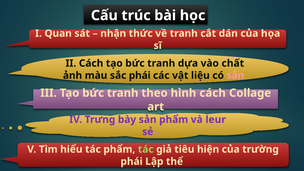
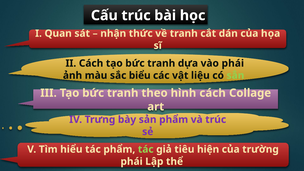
vào chất: chất -> phái
sắc phái: phái -> biểu
sẳn colour: pink -> light green
và leur: leur -> trúc
